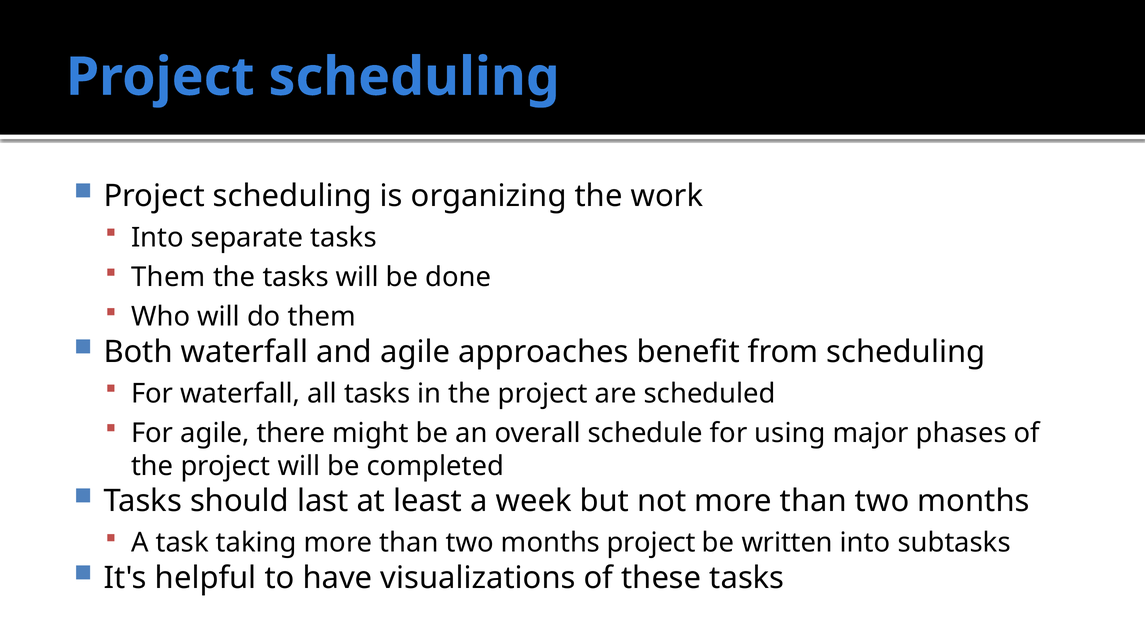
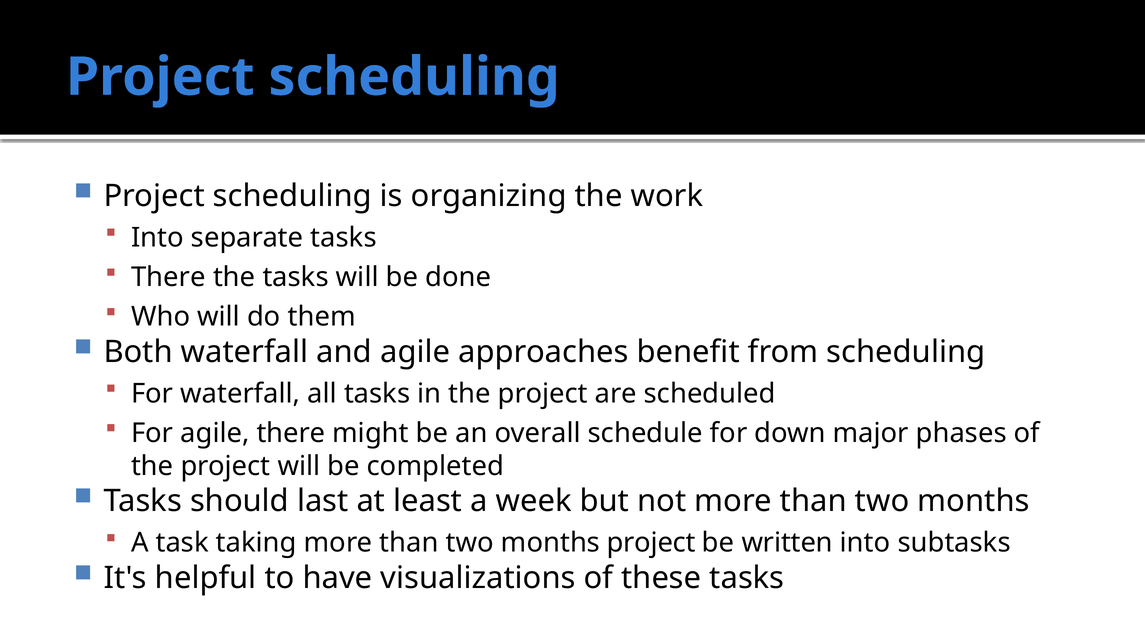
Them at (168, 277): Them -> There
using: using -> down
